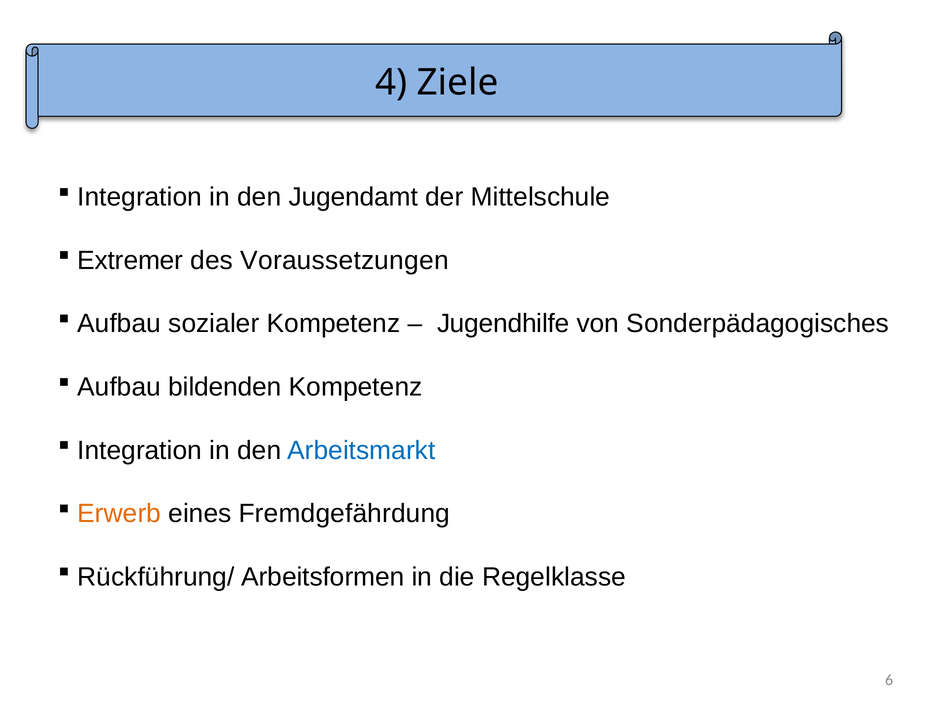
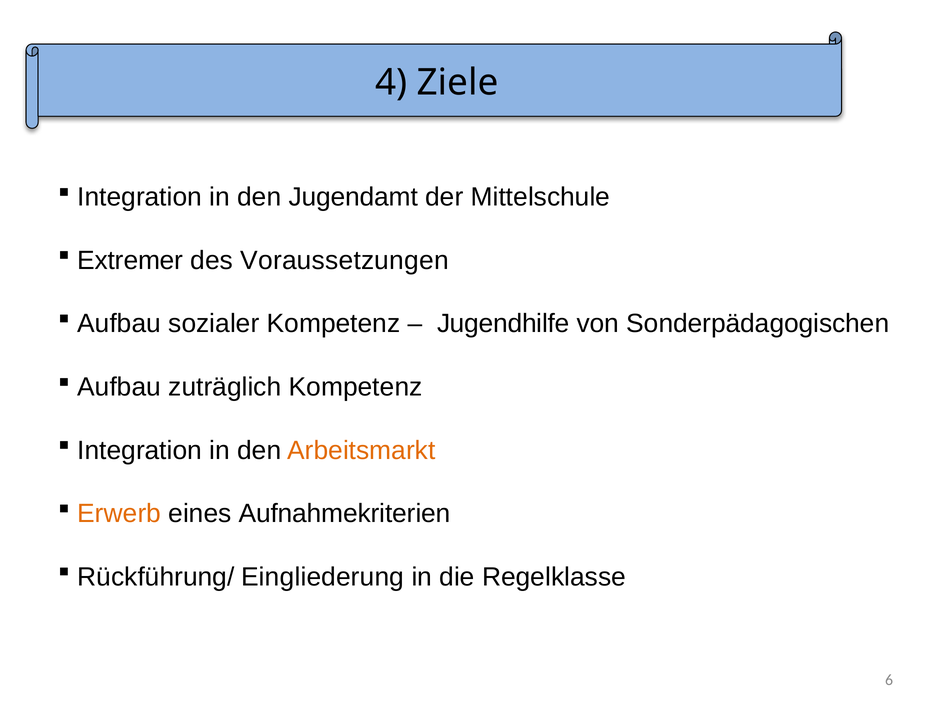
Sonderpädagogisches: Sonderpädagogisches -> Sonderpädagogischen
bildenden: bildenden -> zuträglich
Arbeitsmarkt colour: blue -> orange
Fremdgefährdung: Fremdgefährdung -> Aufnahmekriterien
Arbeitsformen: Arbeitsformen -> Eingliederung
